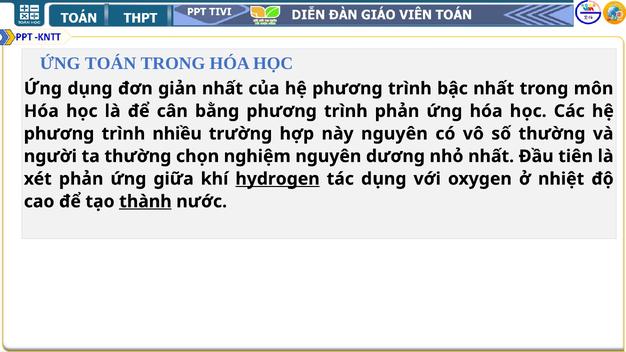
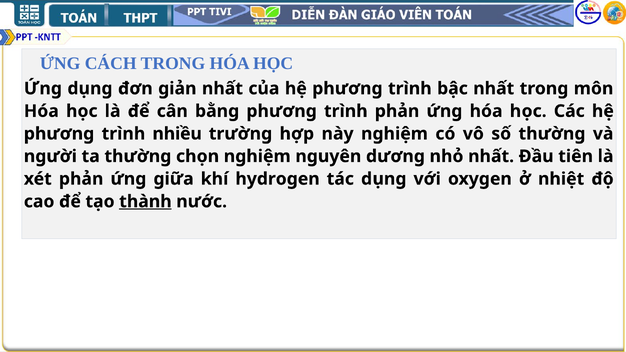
TOÁN: TOÁN -> CÁCH
này nguyên: nguyên -> nghiệm
hydrogen underline: present -> none
